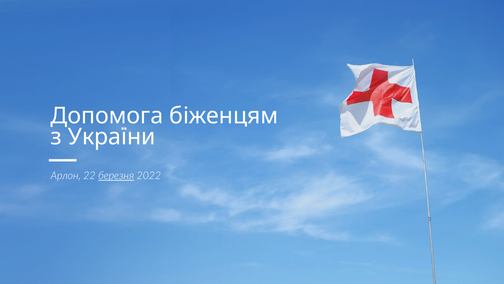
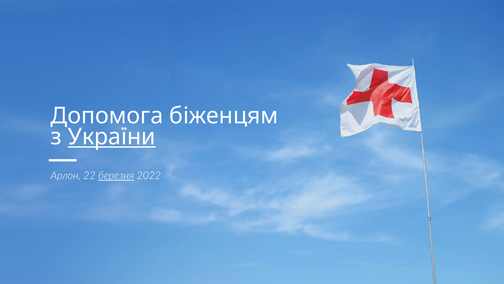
України underline: none -> present
